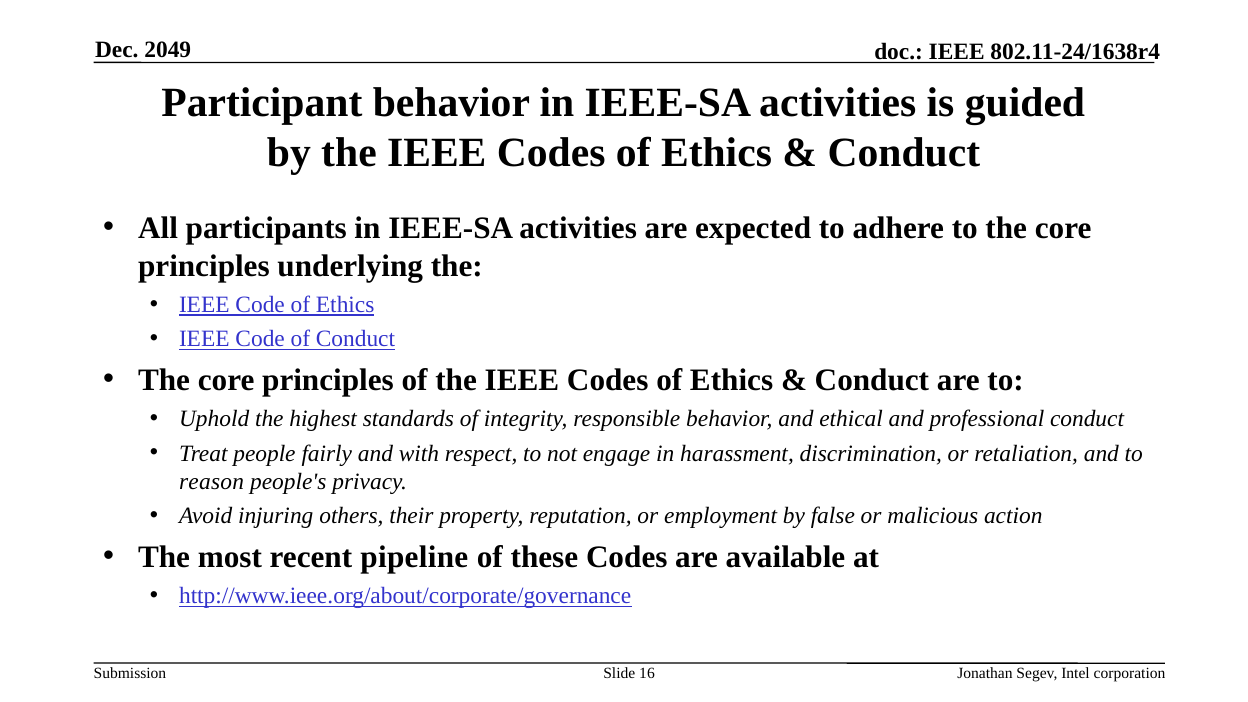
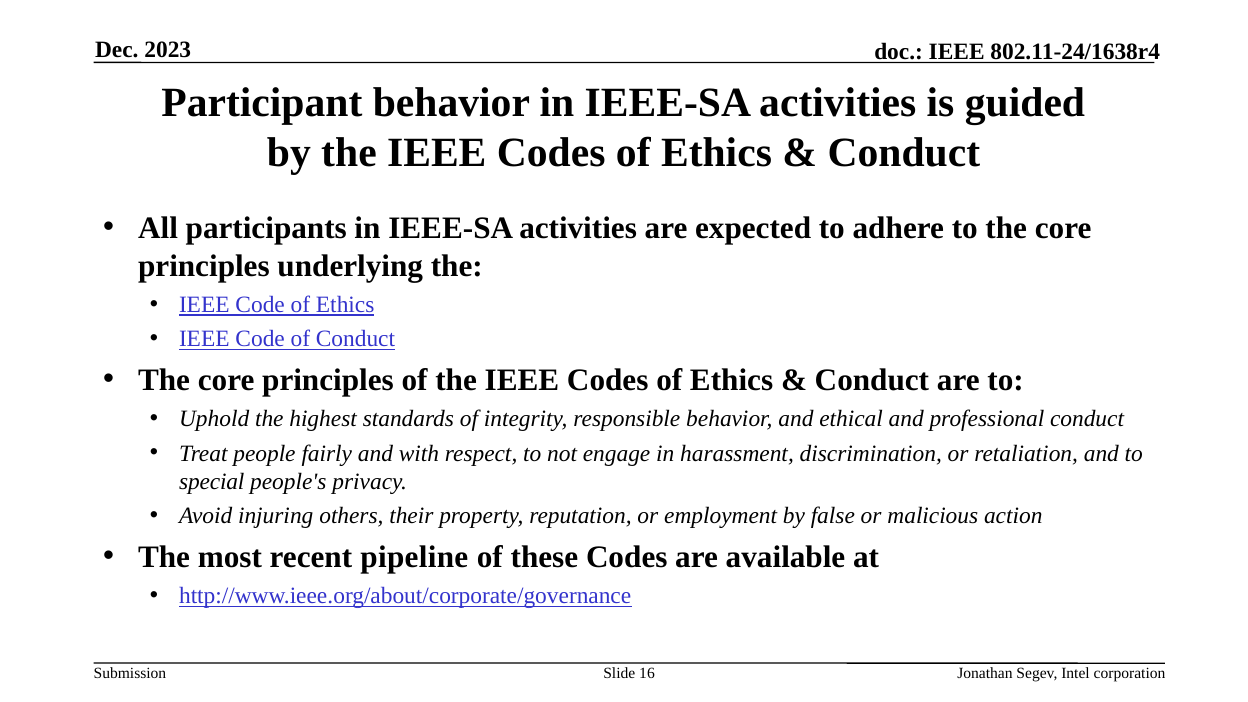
2049: 2049 -> 2023
reason: reason -> special
